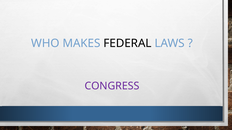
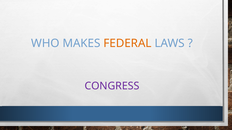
FEDERAL colour: black -> orange
